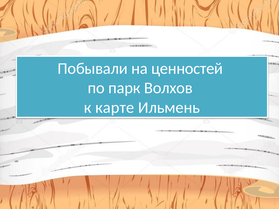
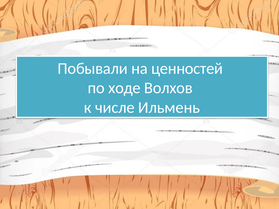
парк: парк -> ходе
карте: карте -> числе
